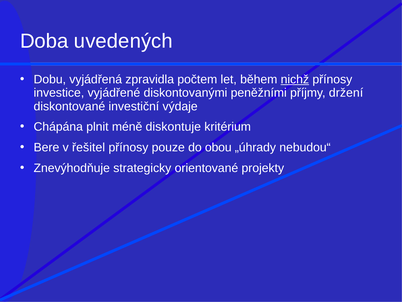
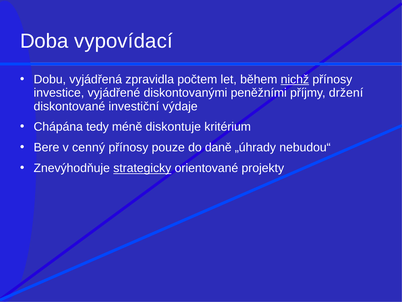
uvedených: uvedených -> vypovídací
plnit: plnit -> tedy
řešitel: řešitel -> cenný
obou: obou -> daně
strategicky underline: none -> present
